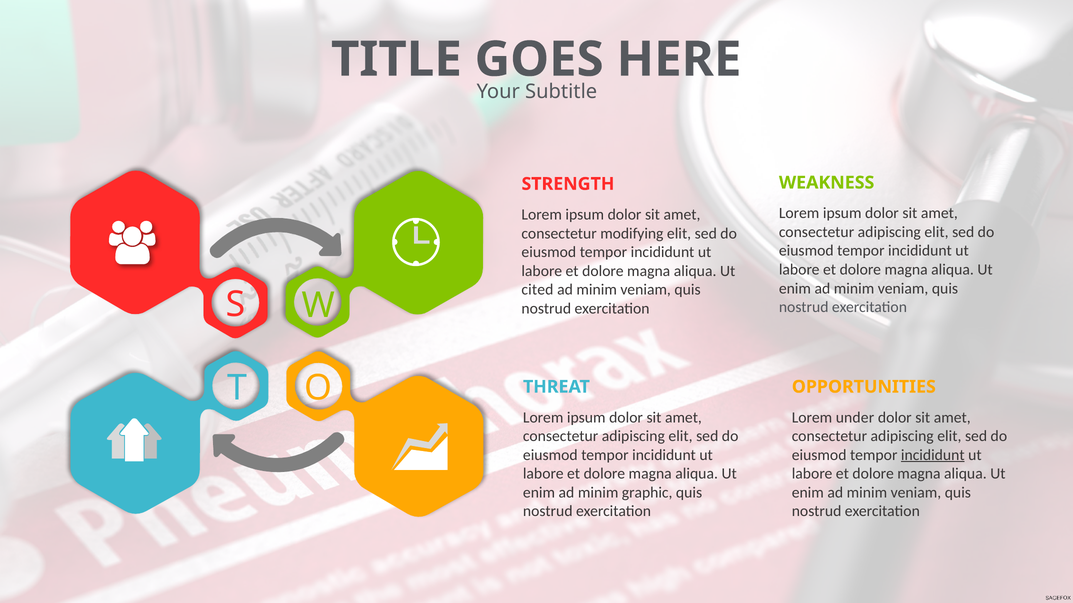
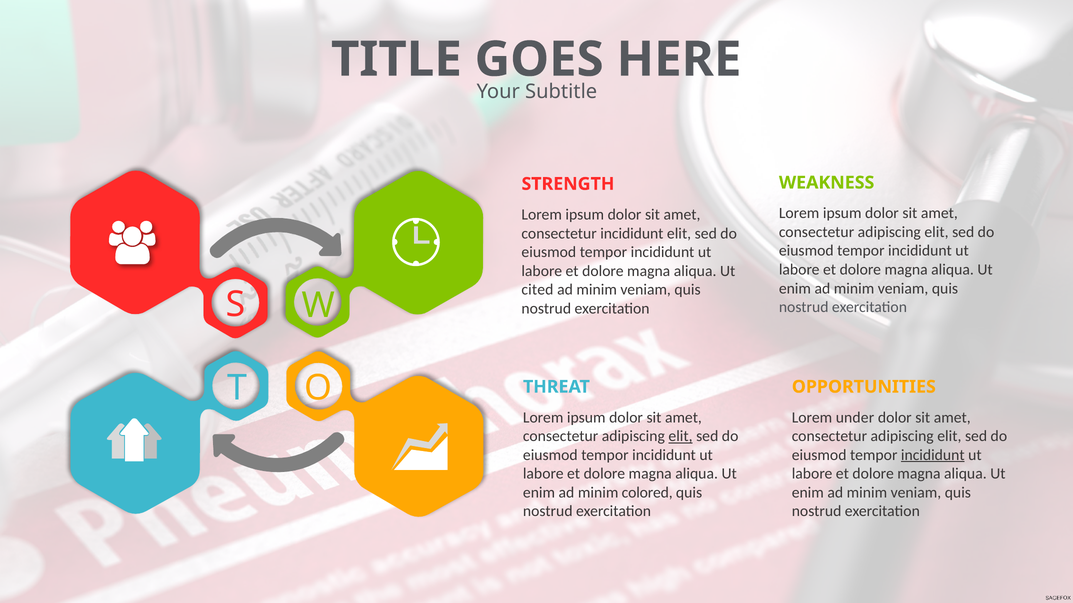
consectetur modifying: modifying -> incididunt
elit at (681, 437) underline: none -> present
graphic: graphic -> colored
